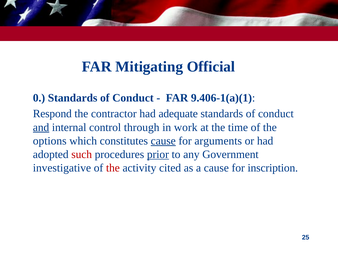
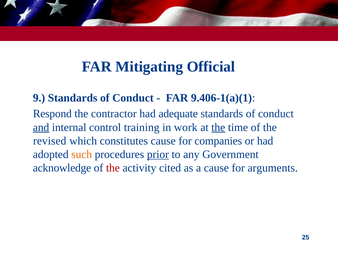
0: 0 -> 9
through: through -> training
the at (218, 127) underline: none -> present
options: options -> revised
cause at (163, 141) underline: present -> none
arguments: arguments -> companies
such colour: red -> orange
investigative: investigative -> acknowledge
inscription: inscription -> arguments
